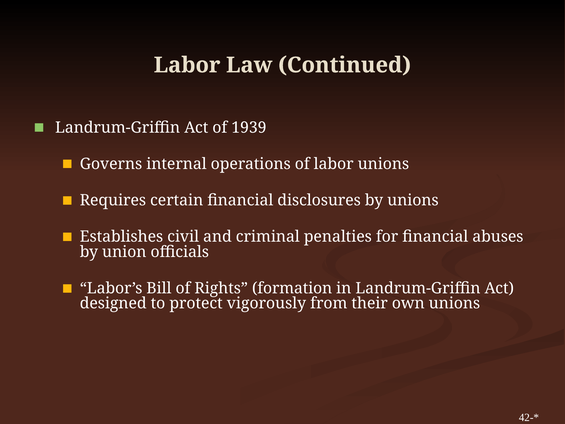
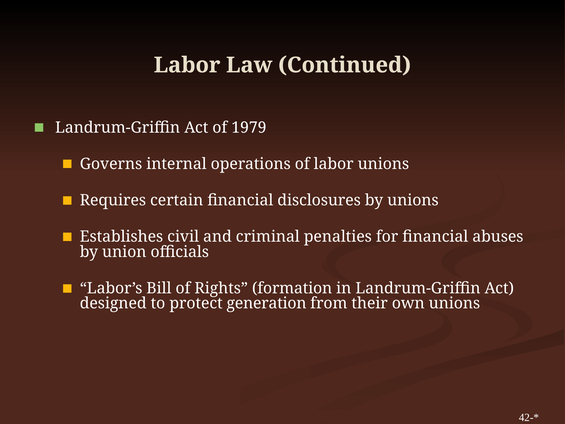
1939: 1939 -> 1979
vigorously: vigorously -> generation
